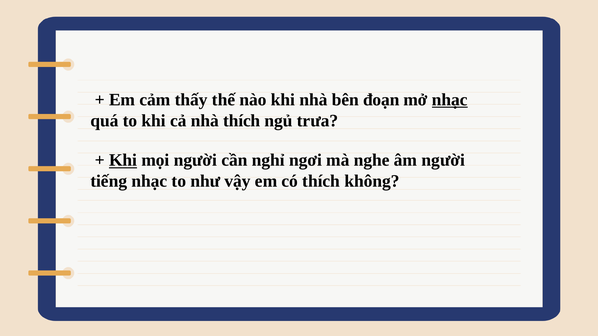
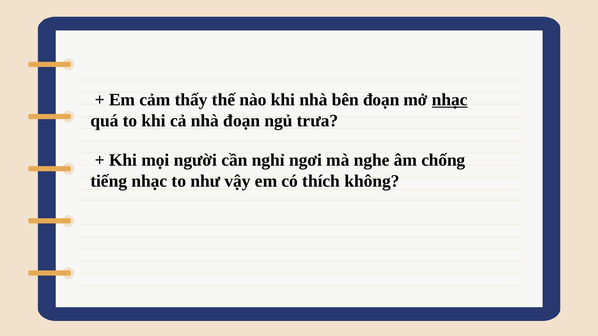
nhà thích: thích -> đoạn
Khi at (123, 160) underline: present -> none
âm người: người -> chống
